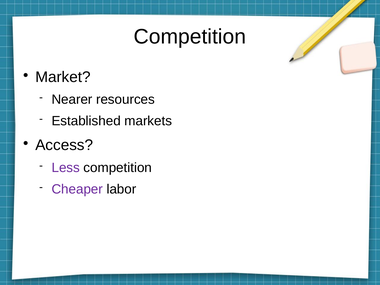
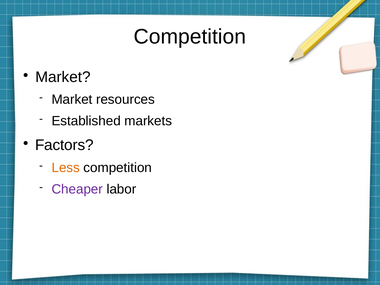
Nearer at (72, 99): Nearer -> Market
Access: Access -> Factors
Less colour: purple -> orange
